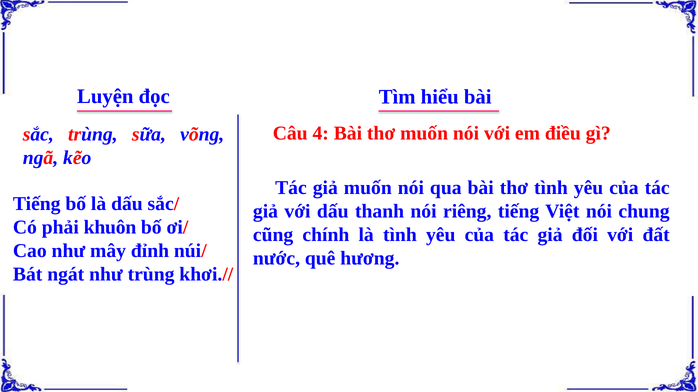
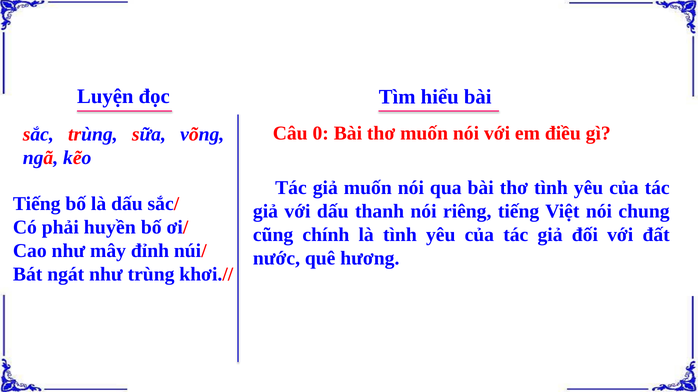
4: 4 -> 0
khuôn: khuôn -> huyền
